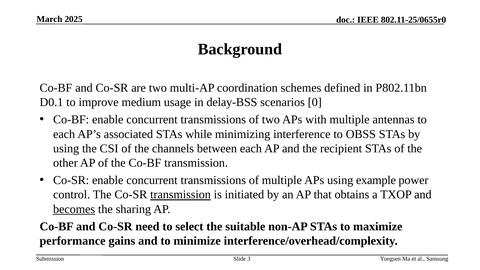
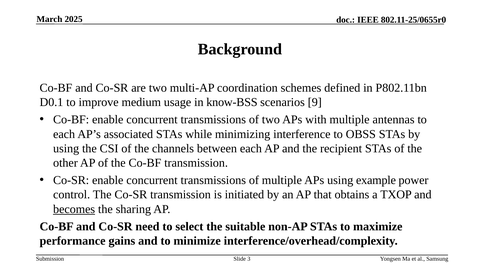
delay-BSS: delay-BSS -> know-BSS
0: 0 -> 9
transmission at (181, 195) underline: present -> none
